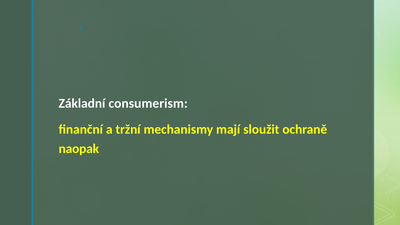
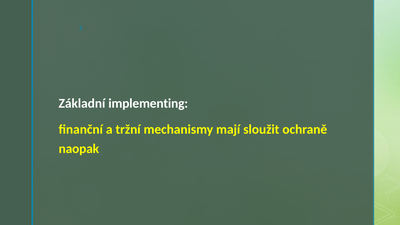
consumerism: consumerism -> implementing
